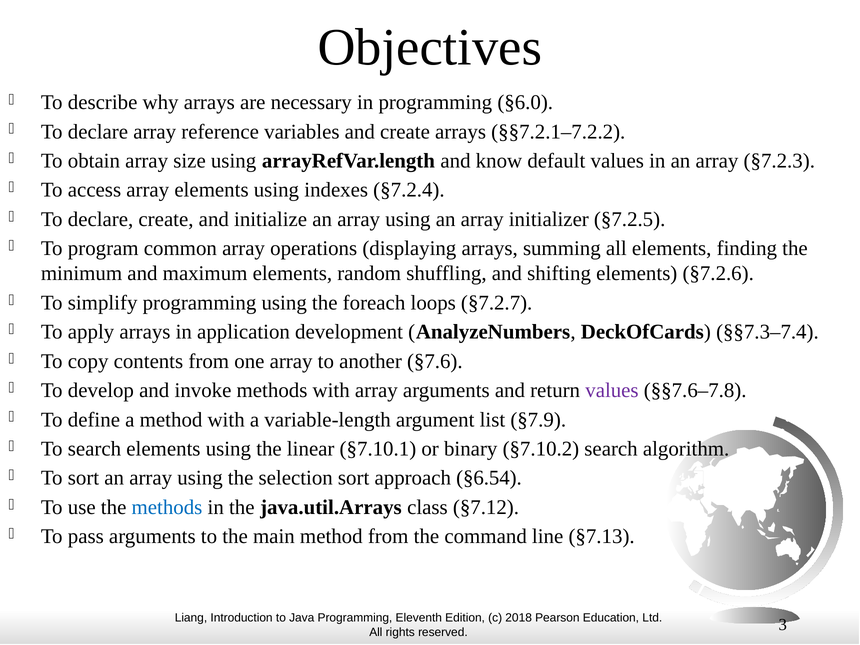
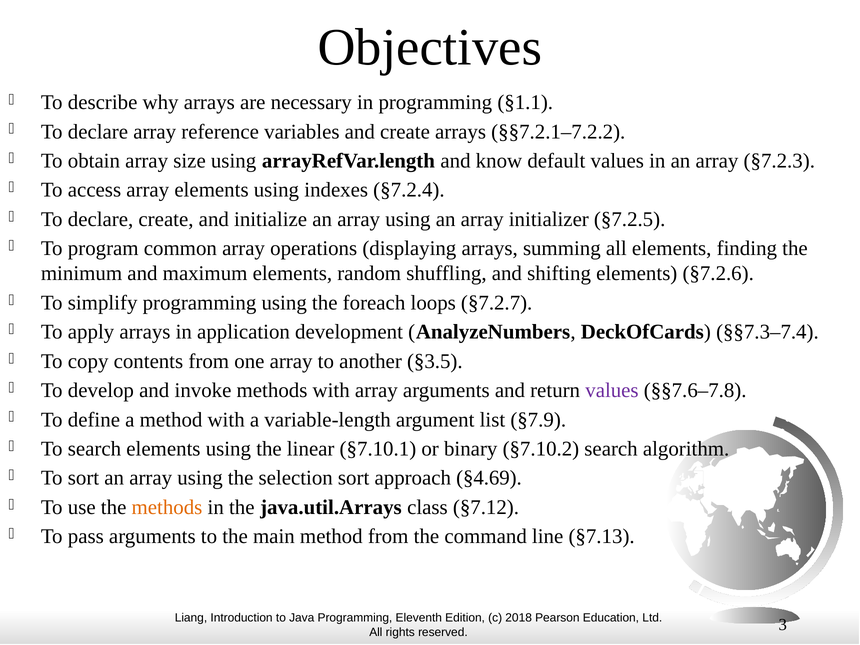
§6.0: §6.0 -> §1.1
§7.6: §7.6 -> §3.5
§6.54: §6.54 -> §4.69
methods at (167, 507) colour: blue -> orange
